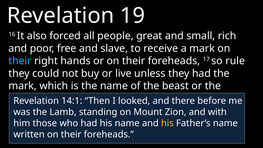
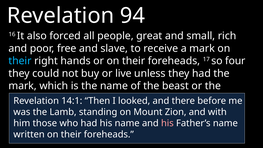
19: 19 -> 94
rule: rule -> four
his at (167, 123) colour: yellow -> pink
